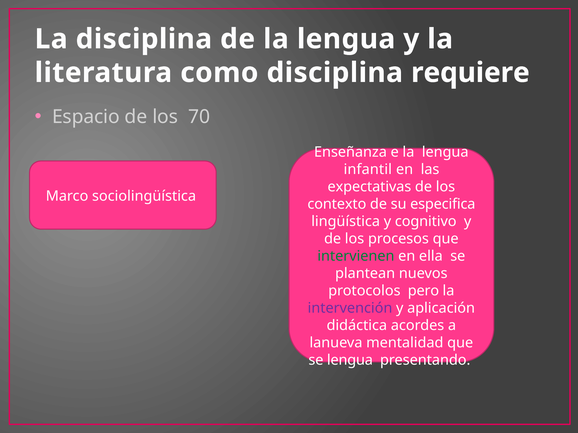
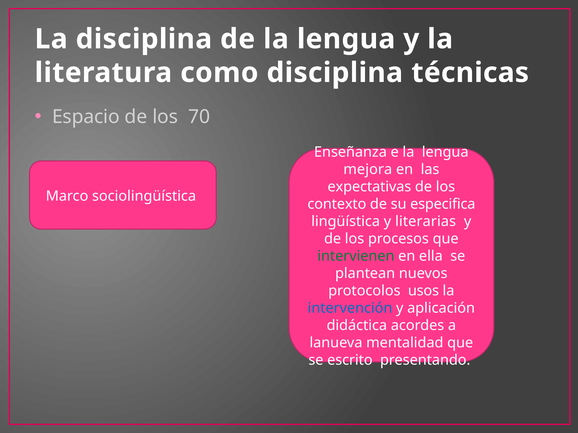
requiere: requiere -> técnicas
infantil: infantil -> mejora
cognitivo: cognitivo -> literarias
pero: pero -> usos
intervención colour: purple -> blue
se lengua: lengua -> escrito
